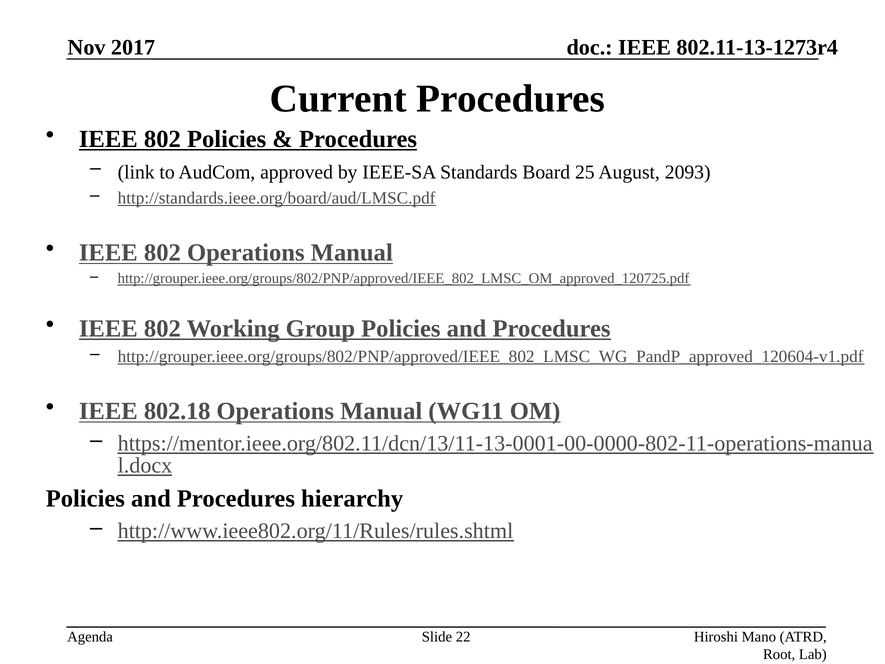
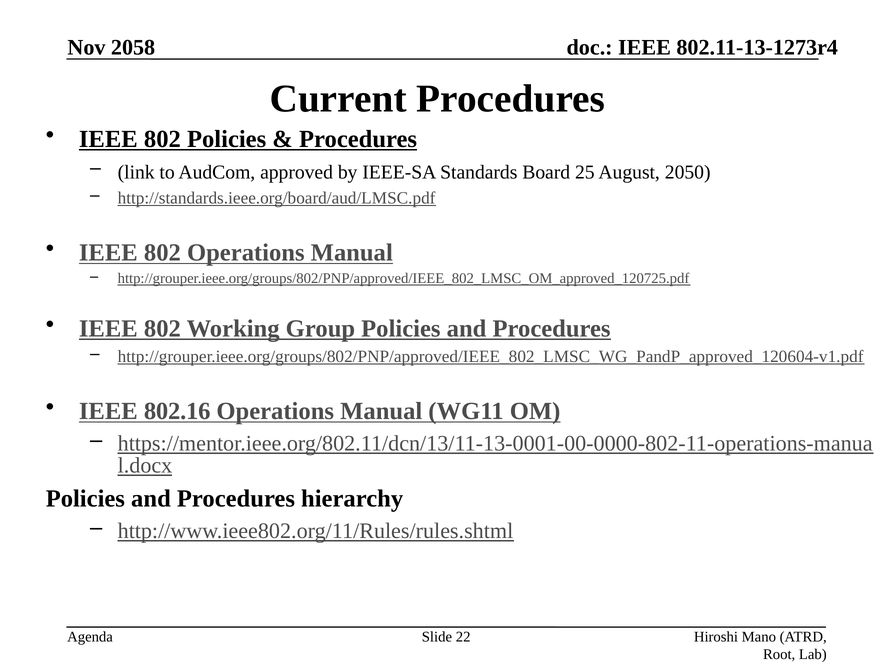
2017: 2017 -> 2058
2093: 2093 -> 2050
802.18: 802.18 -> 802.16
